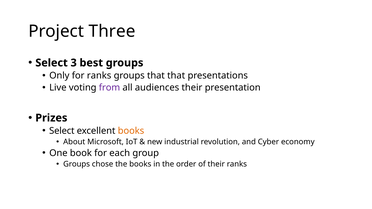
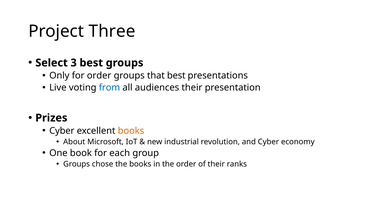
for ranks: ranks -> order
that that: that -> best
from colour: purple -> blue
Select at (62, 131): Select -> Cyber
